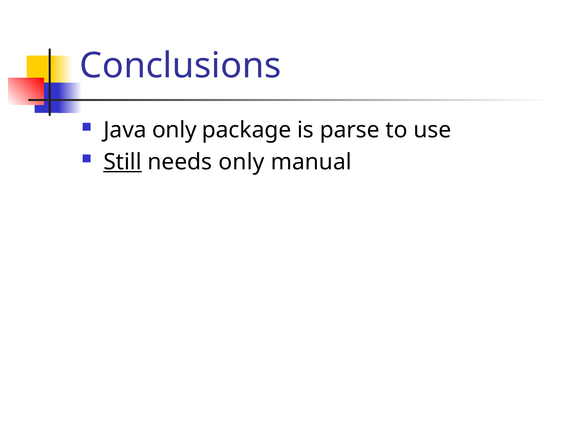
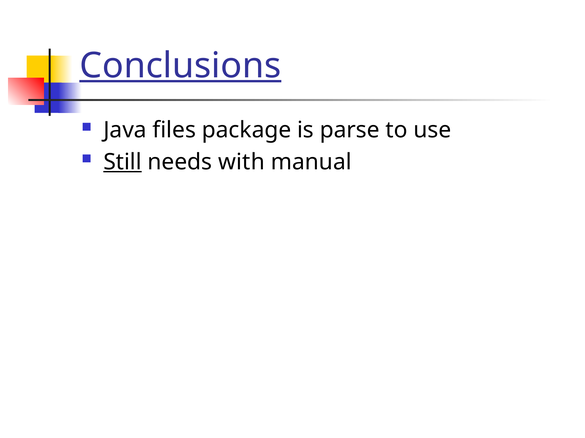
Conclusions underline: none -> present
Java only: only -> files
needs only: only -> with
